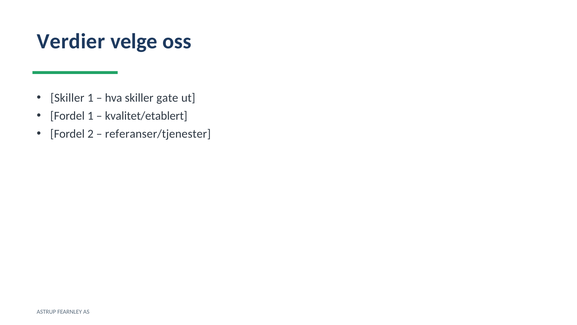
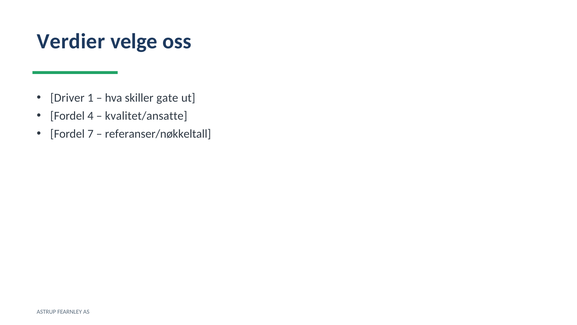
Skiller at (67, 98): Skiller -> Driver
Fordel 1: 1 -> 4
kvalitet/etablert: kvalitet/etablert -> kvalitet/ansatte
2: 2 -> 7
referanser/tjenester: referanser/tjenester -> referanser/nøkkeltall
